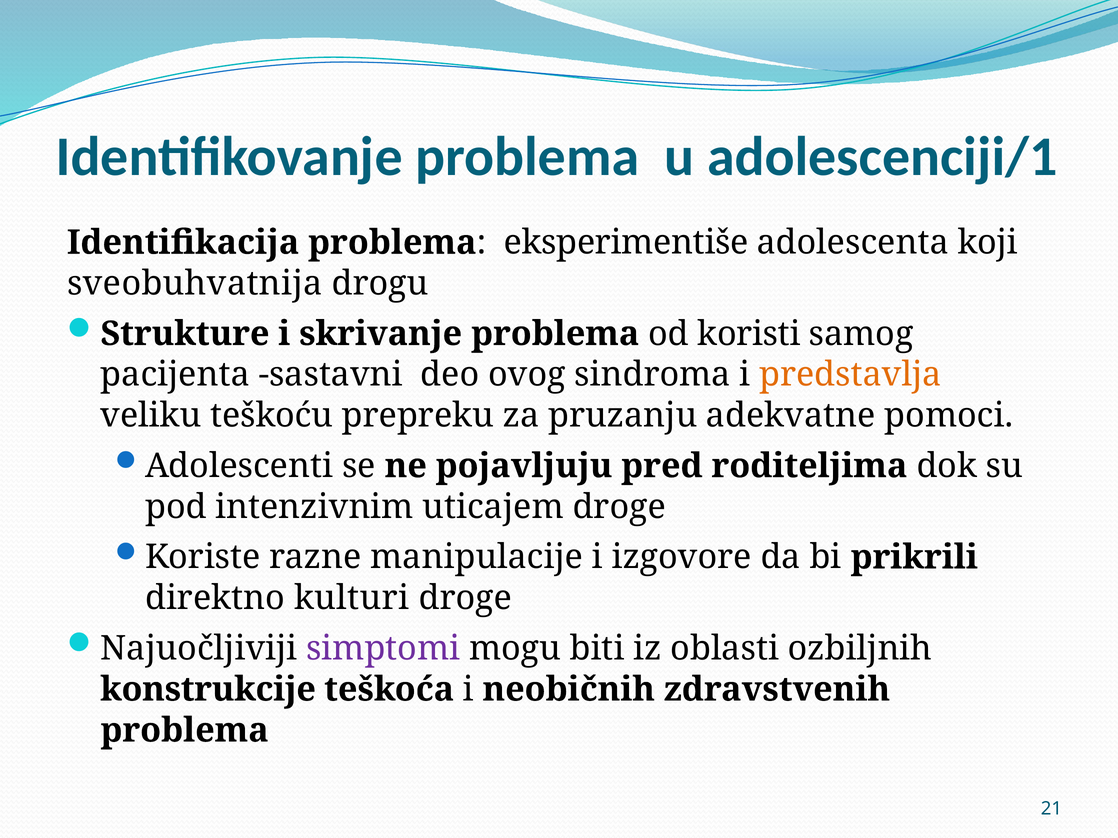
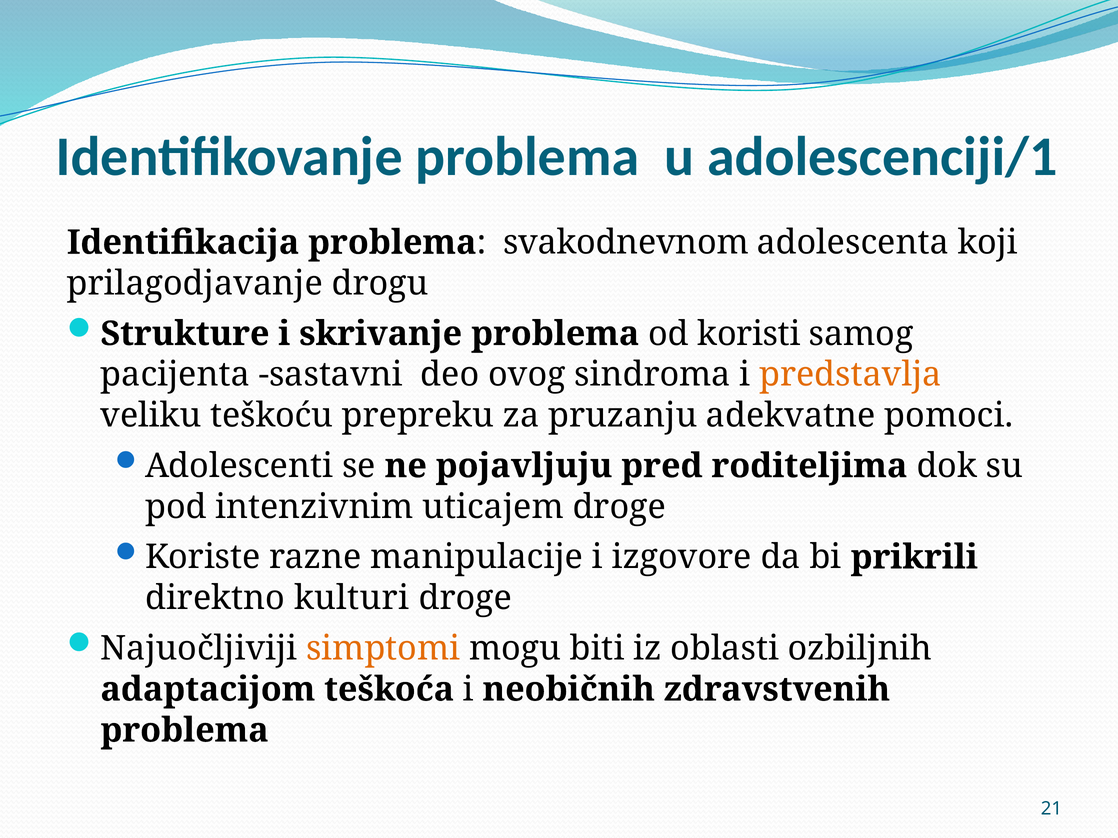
eksperimentiše: eksperimentiše -> svakodnevnom
sveobuhvatnija: sveobuhvatnija -> prilagodjavanje
simptomi colour: purple -> orange
konstrukcije: konstrukcije -> adaptacijom
